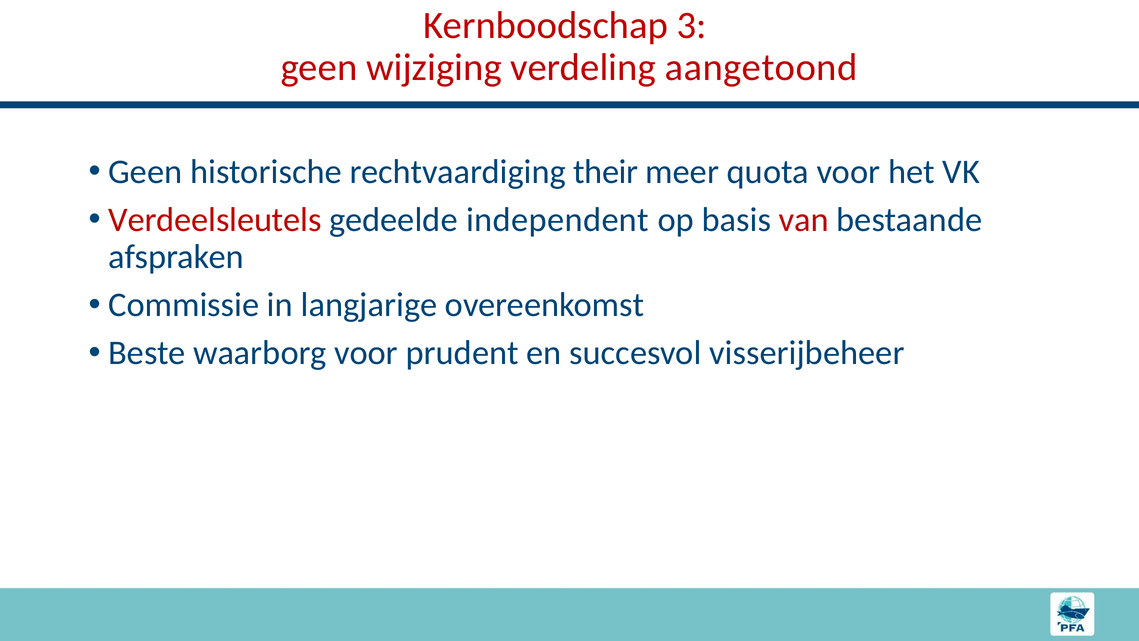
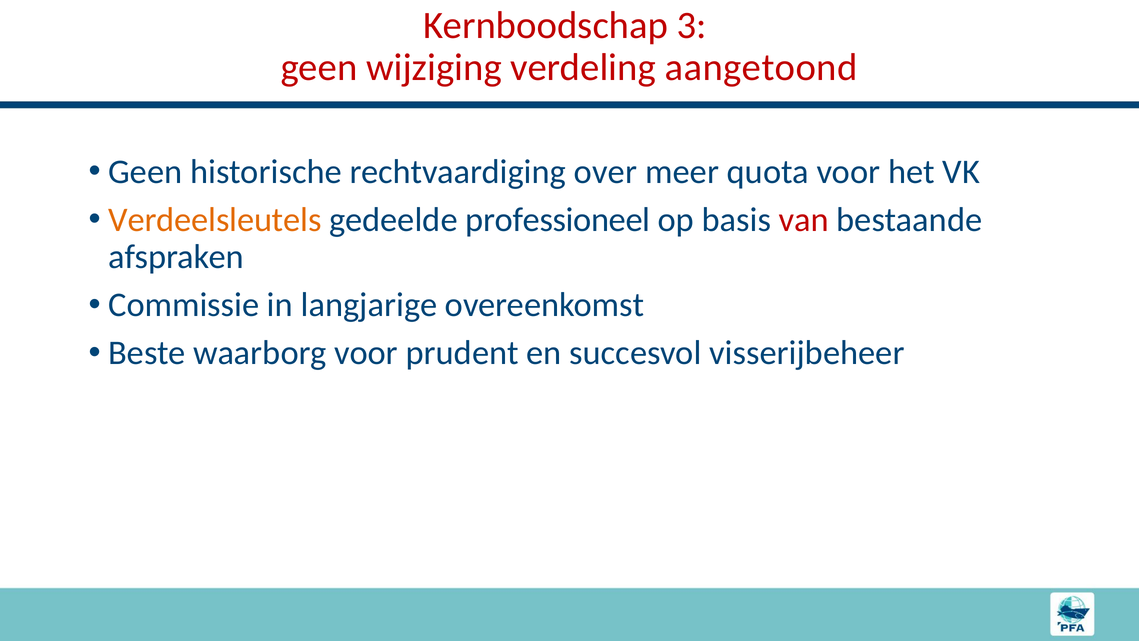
their: their -> over
Verdeelsleutels colour: red -> orange
independent: independent -> professioneel
